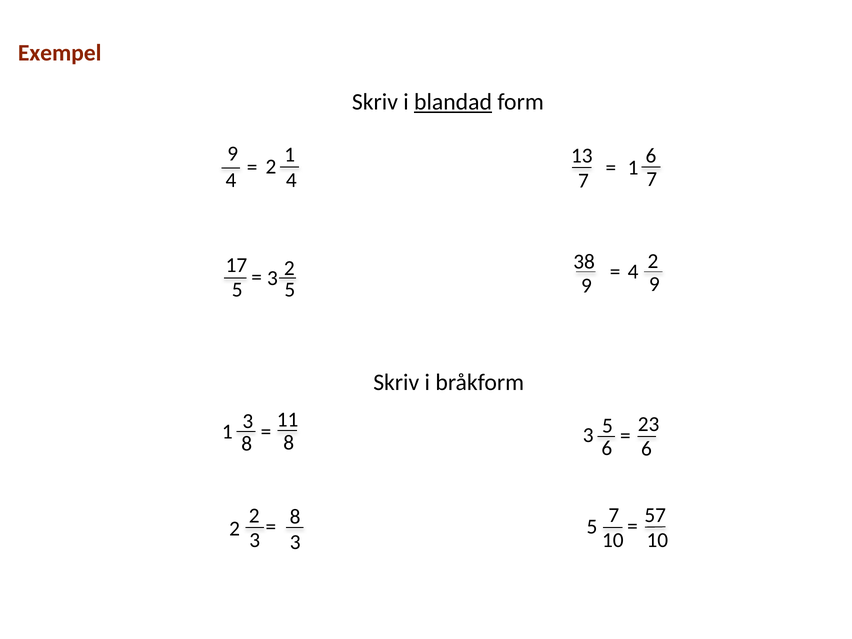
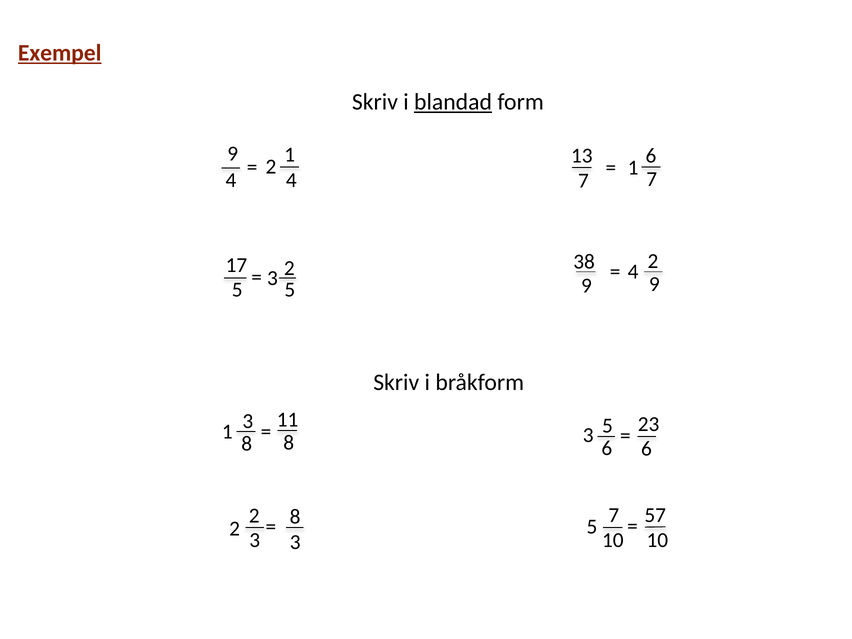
Exempel underline: none -> present
